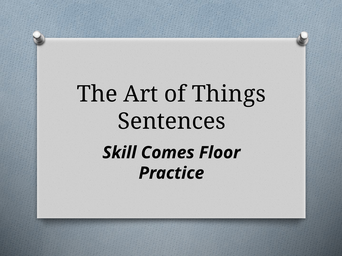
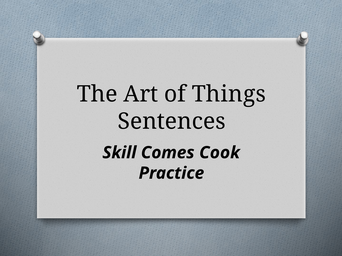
Floor: Floor -> Cook
